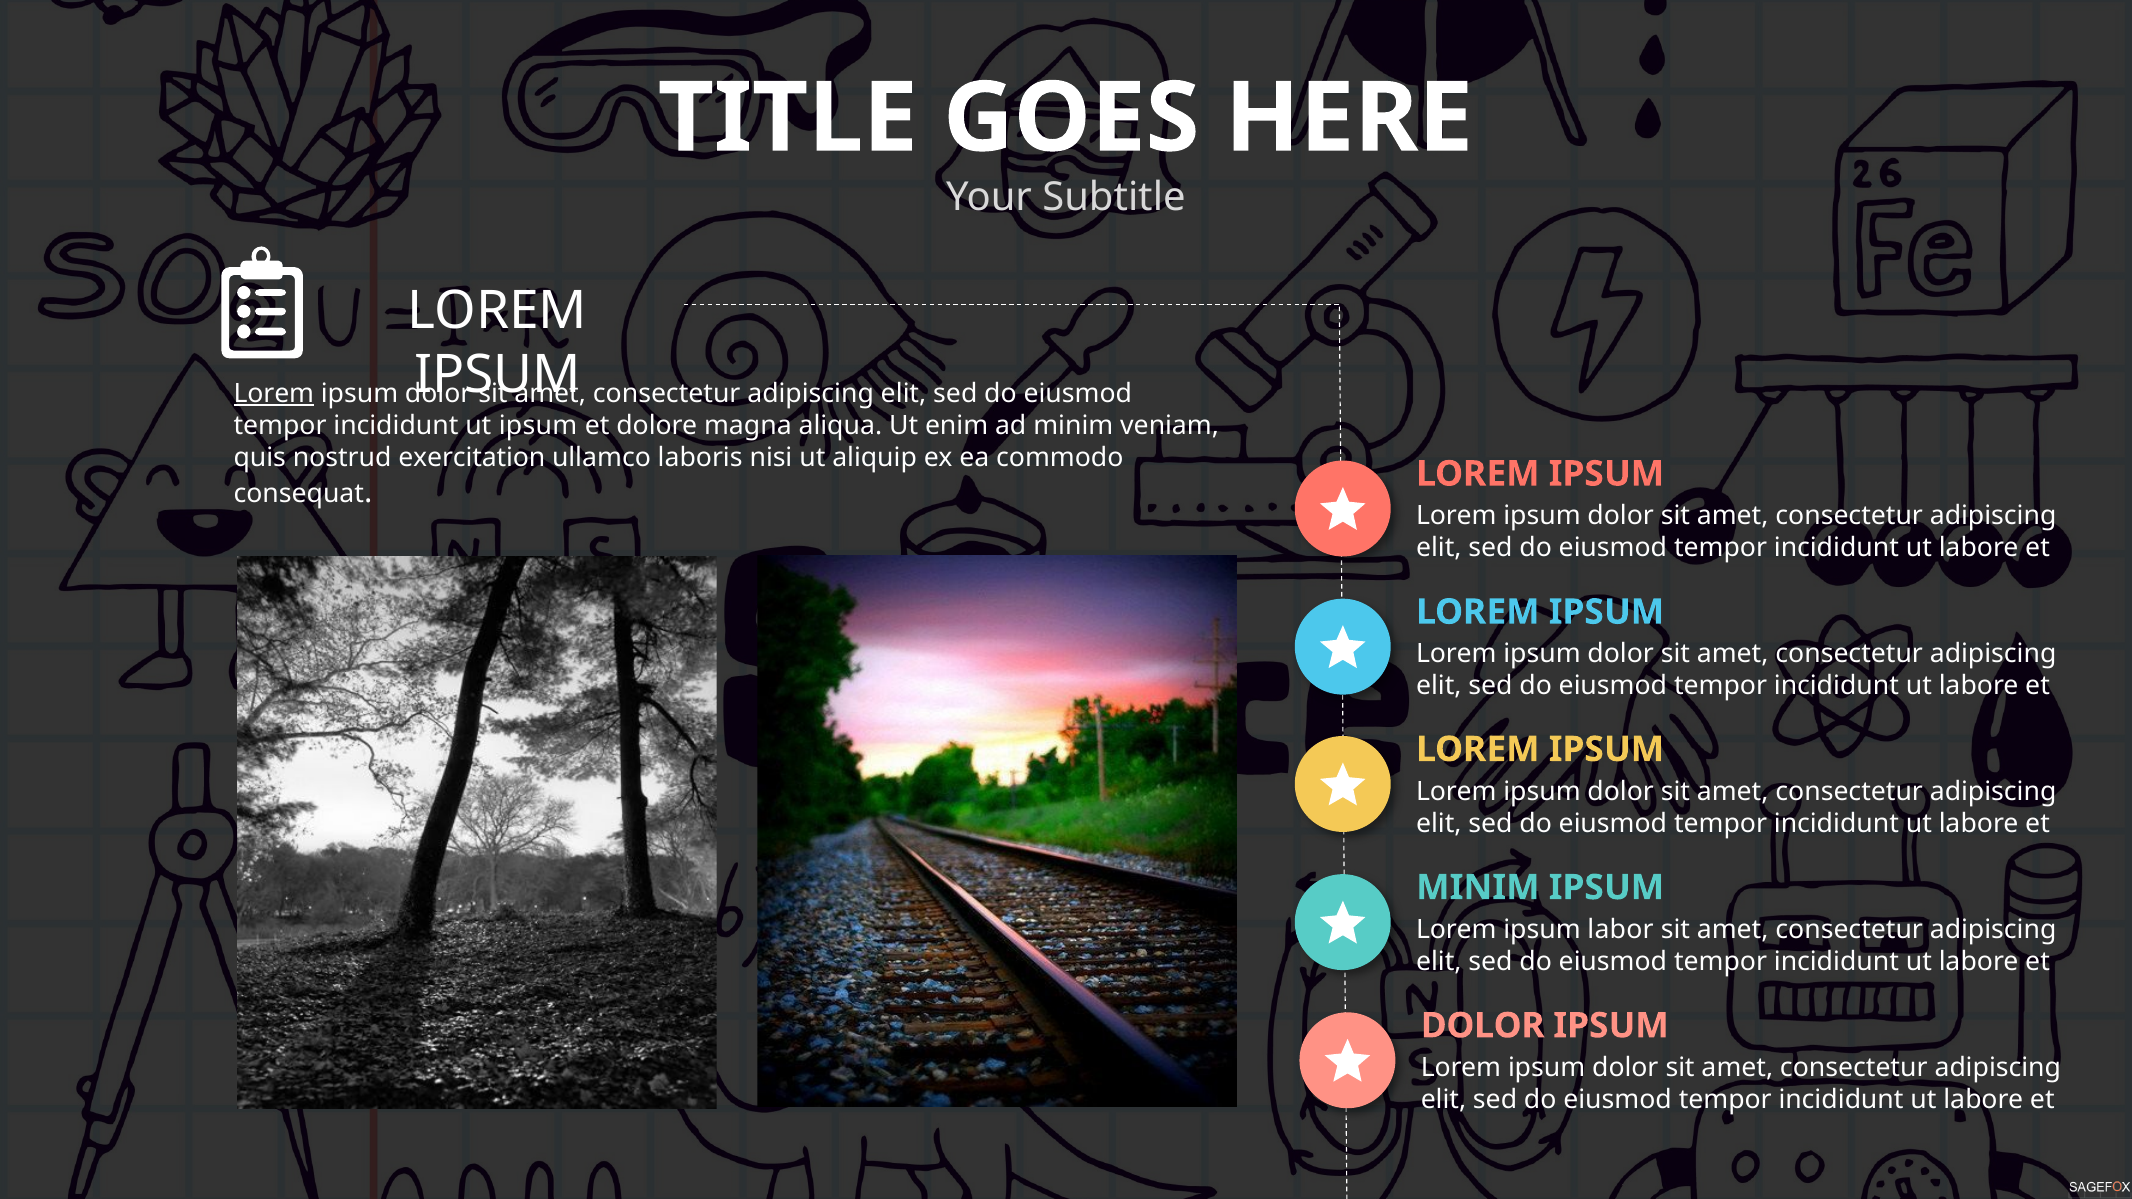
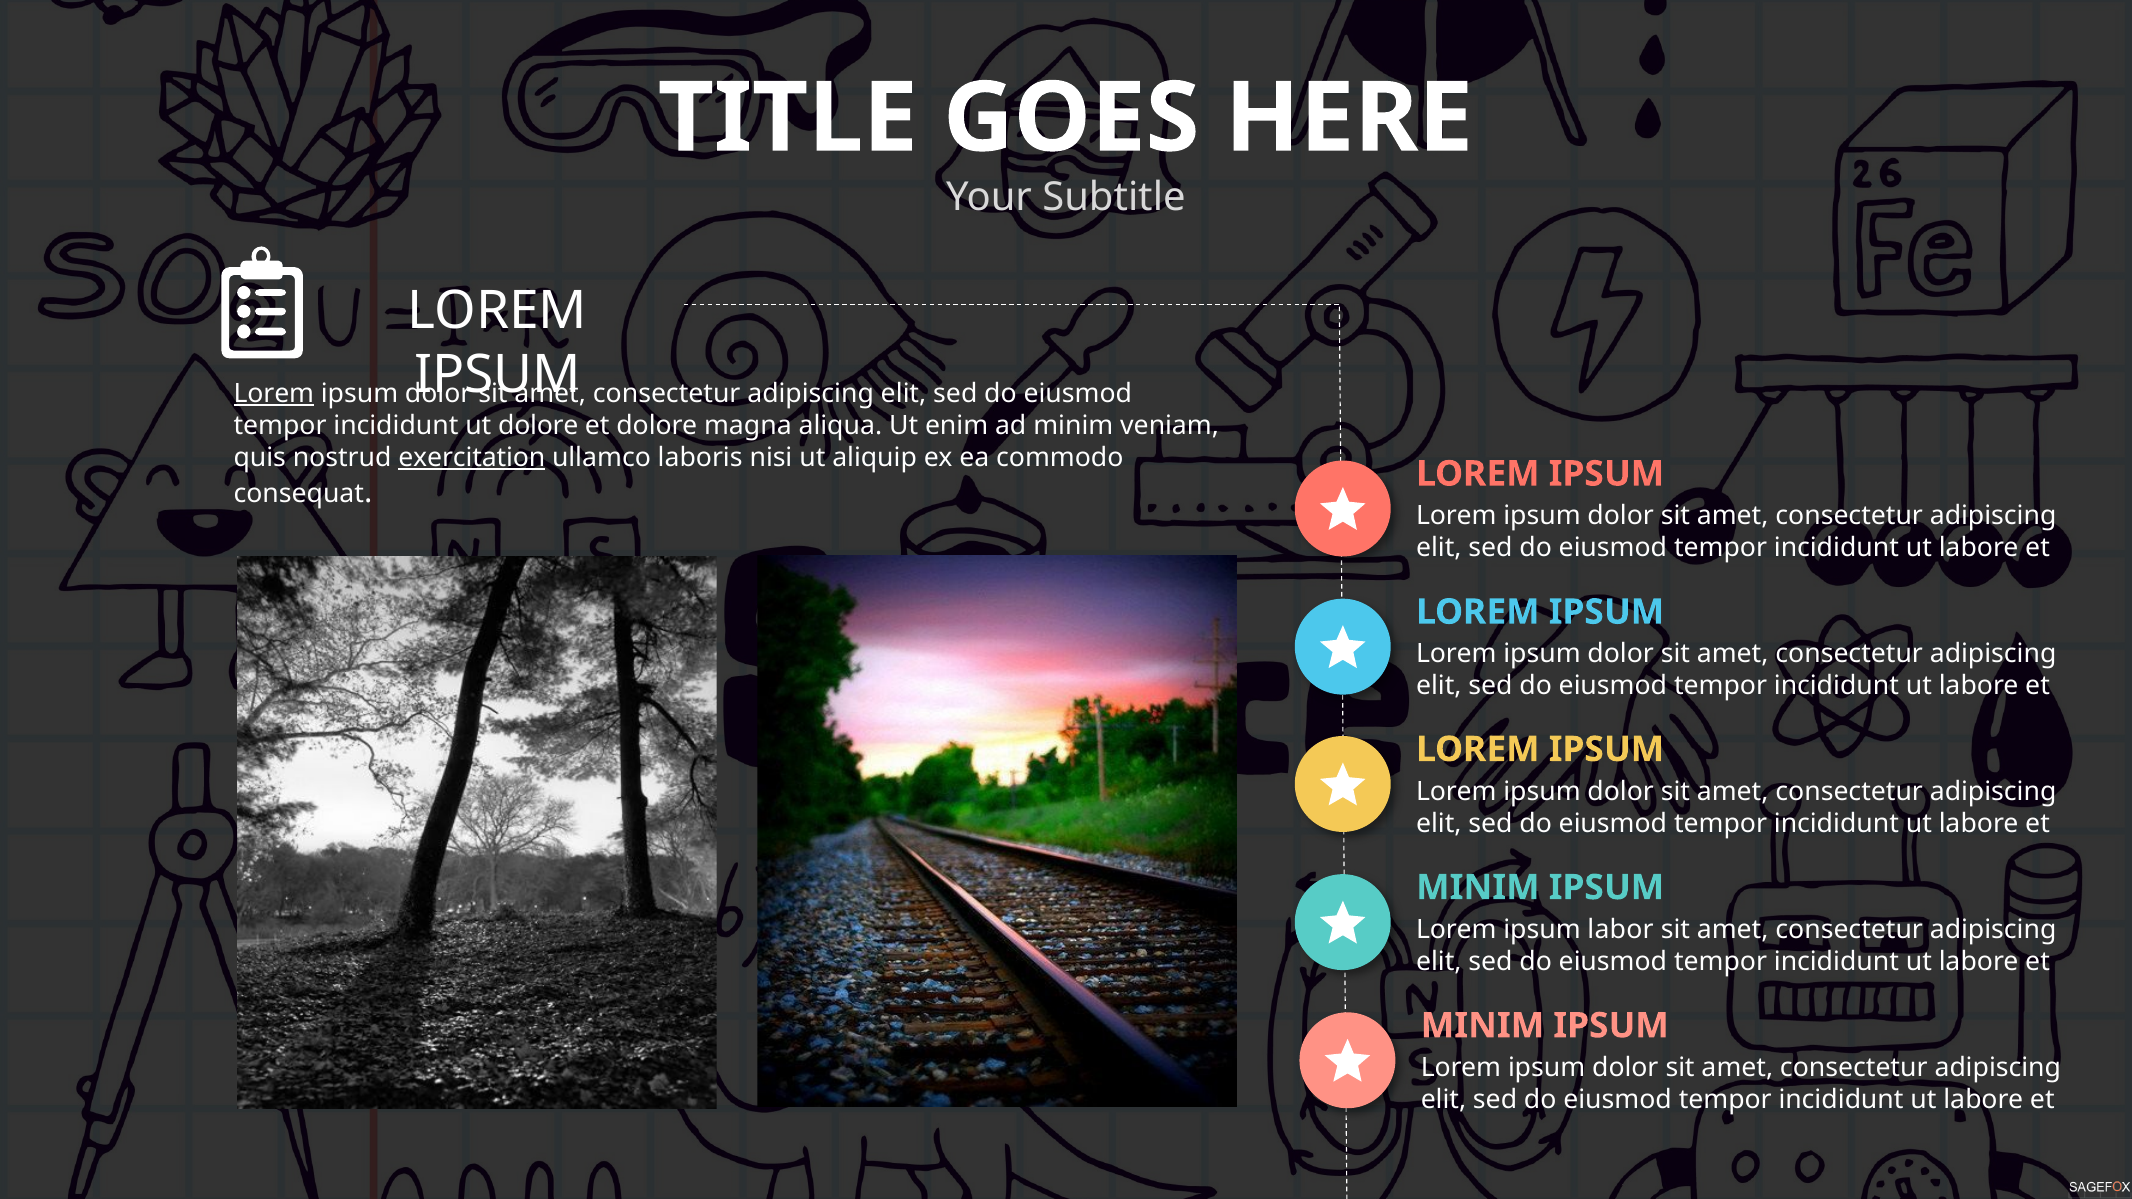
ut ipsum: ipsum -> dolore
exercitation underline: none -> present
DOLOR at (1483, 1026): DOLOR -> MINIM
